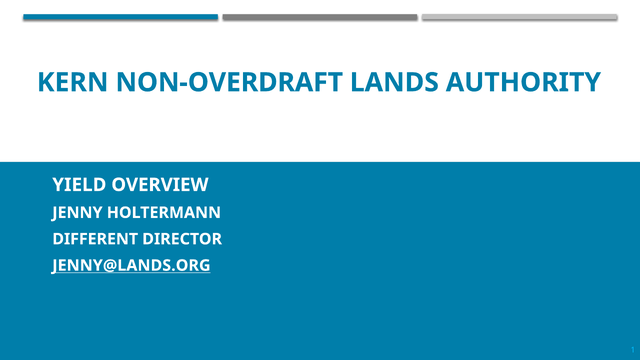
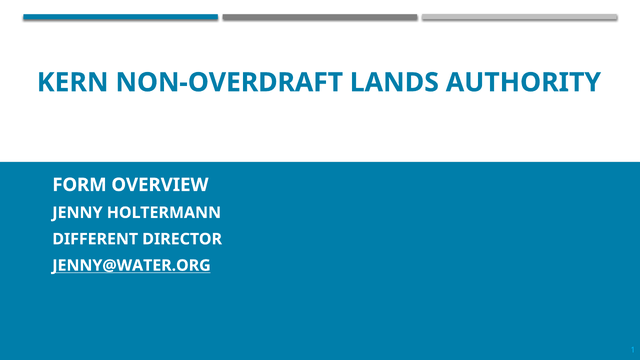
YIELD: YIELD -> FORM
JENNY@LANDS.ORG: JENNY@LANDS.ORG -> JENNY@WATER.ORG
